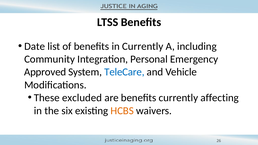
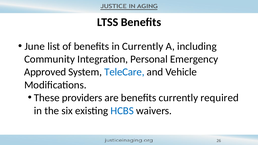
Date: Date -> June
excluded: excluded -> providers
affecting: affecting -> required
HCBS colour: orange -> blue
